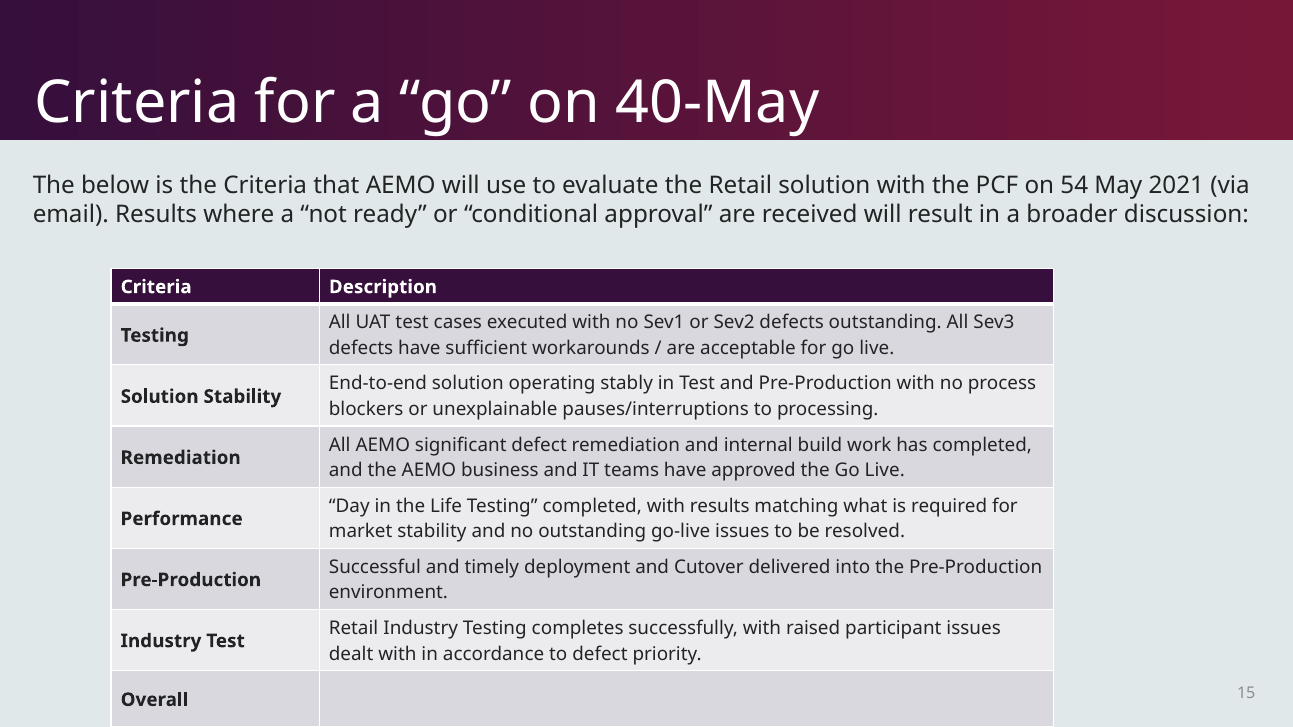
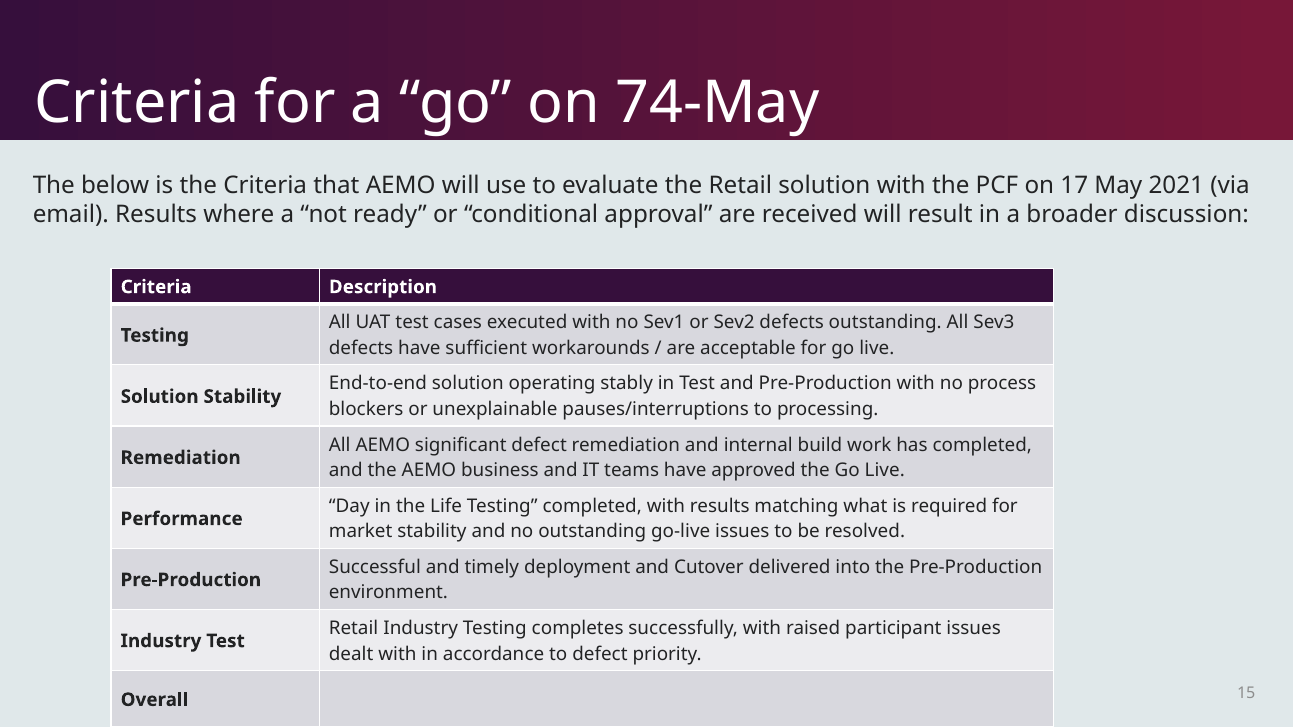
40-May: 40-May -> 74-May
54: 54 -> 17
